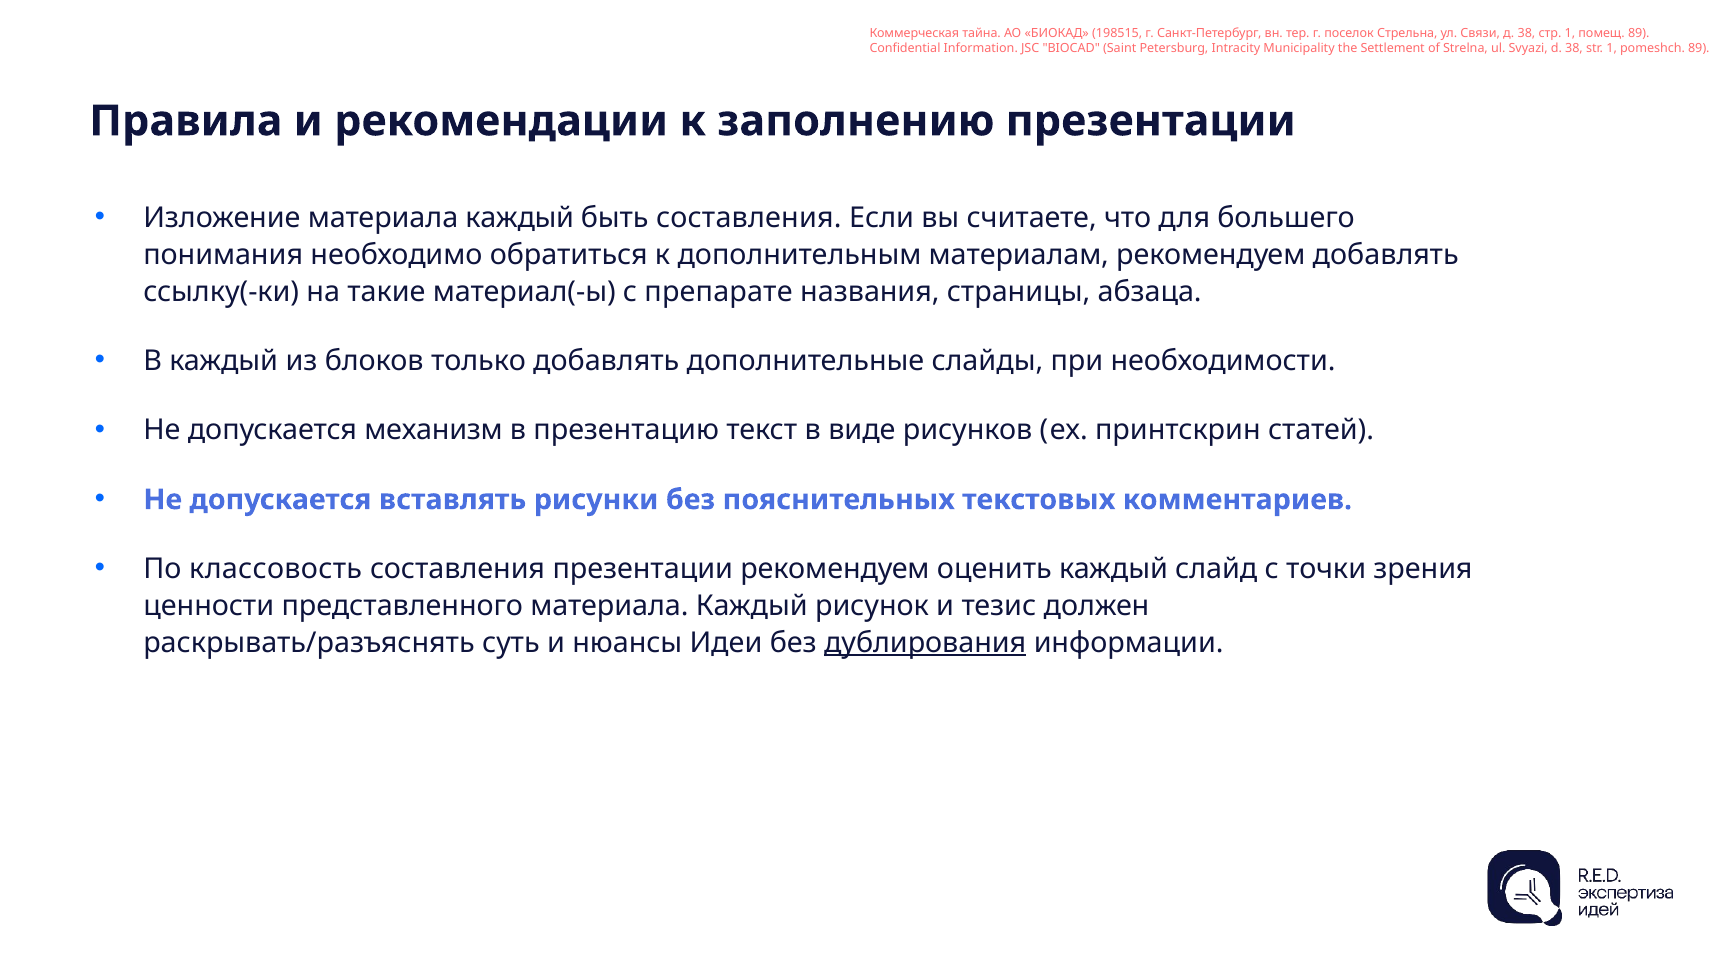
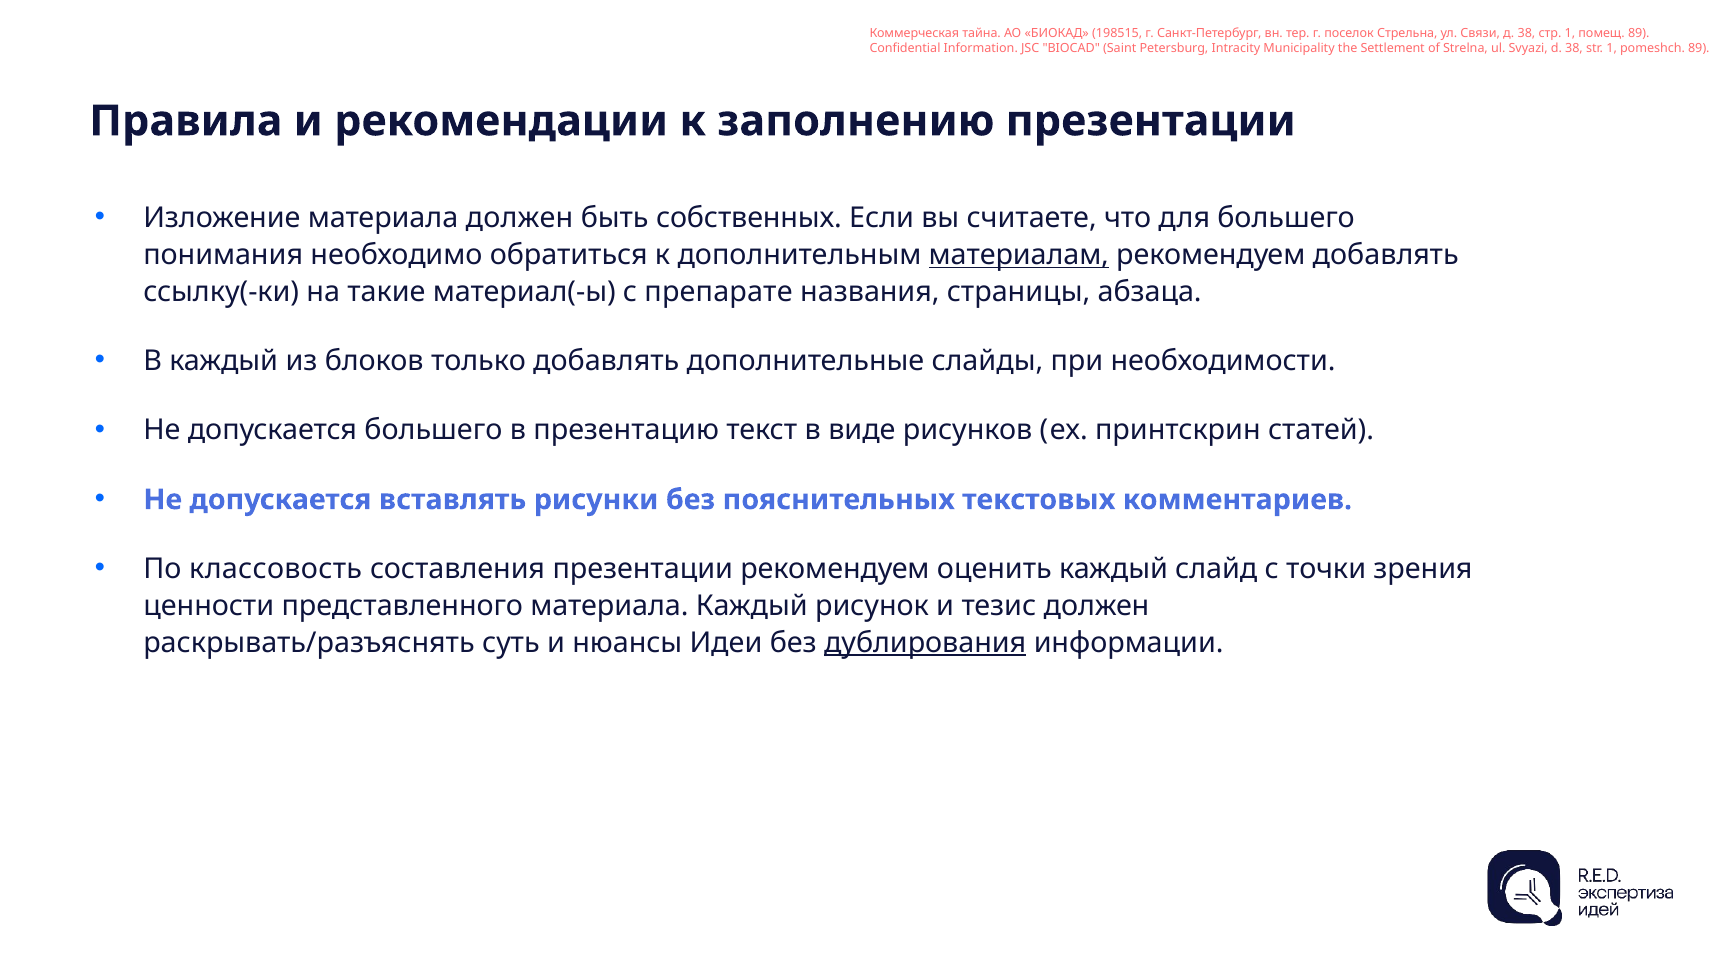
Изложение материала каждый: каждый -> должен
быть составления: составления -> собственных
материалам underline: none -> present
допускается механизм: механизм -> большего
